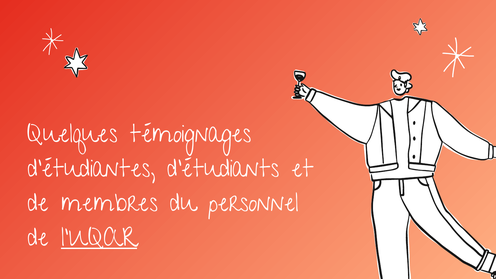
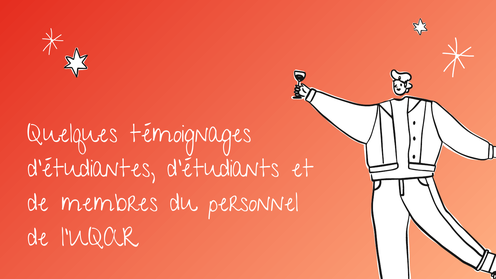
l’UQAR underline: present -> none
